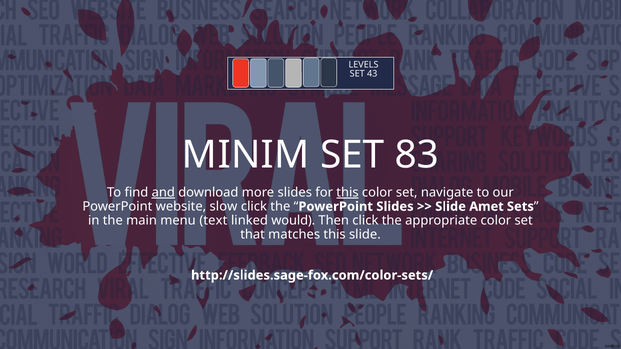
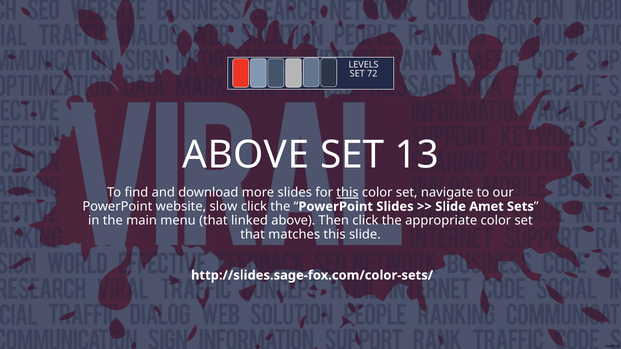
43: 43 -> 72
MINIM at (246, 155): MINIM -> ABOVE
83: 83 -> 13
and underline: present -> none
menu text: text -> that
linked would: would -> above
